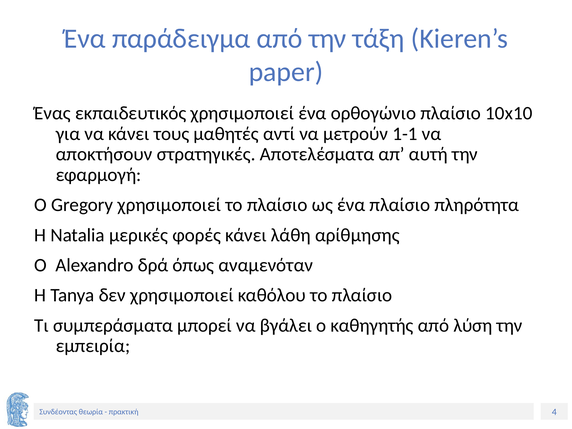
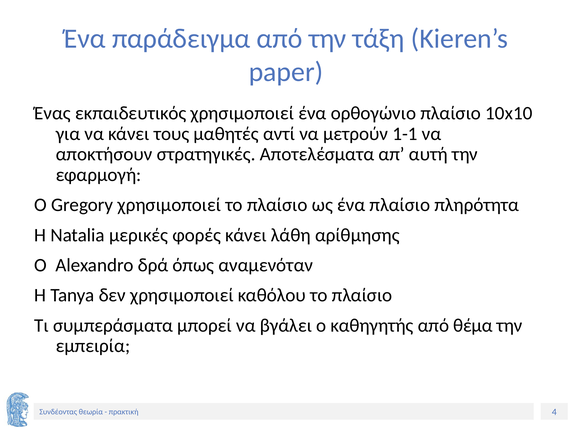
λύση: λύση -> θέμα
